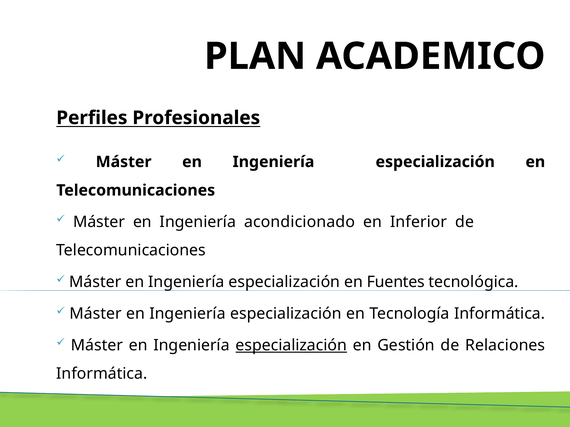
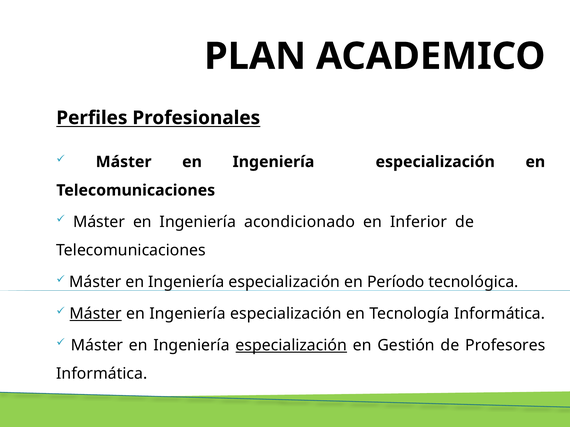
Fuentes: Fuentes -> Período
Máster at (96, 314) underline: none -> present
Relaciones: Relaciones -> Profesores
